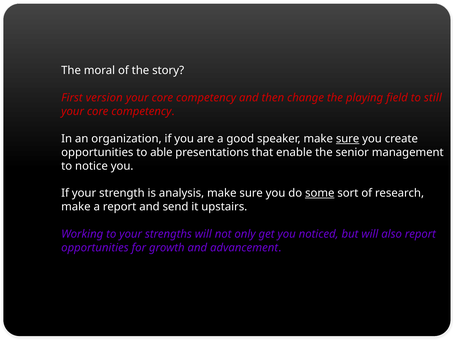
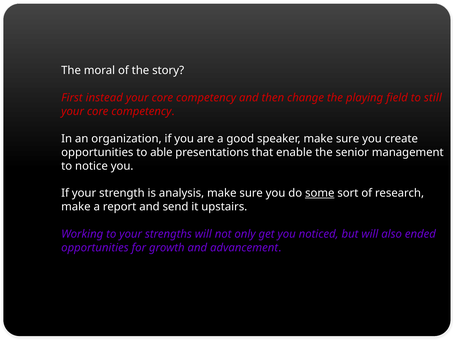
version: version -> instead
sure at (348, 138) underline: present -> none
also report: report -> ended
